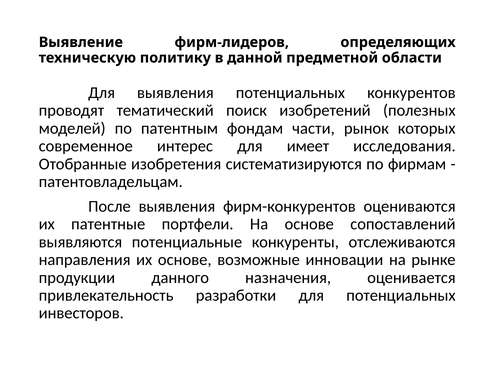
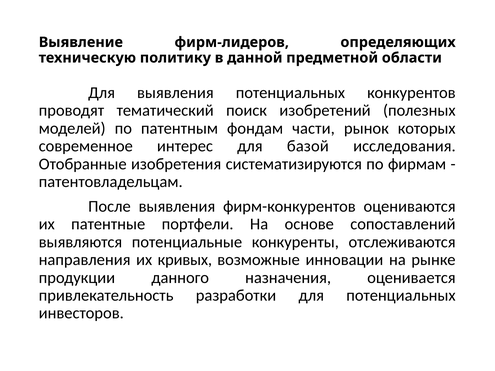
имеет: имеет -> базой
их основе: основе -> кривых
